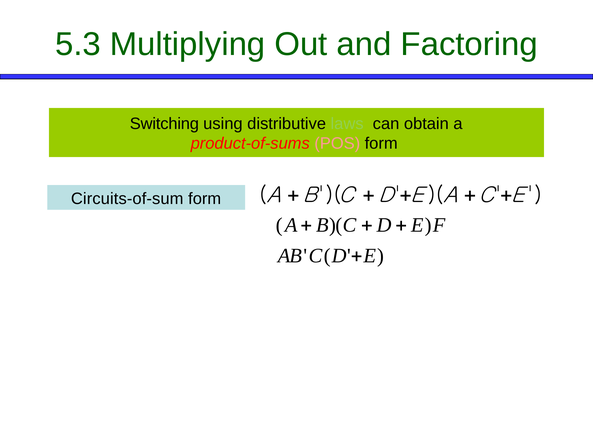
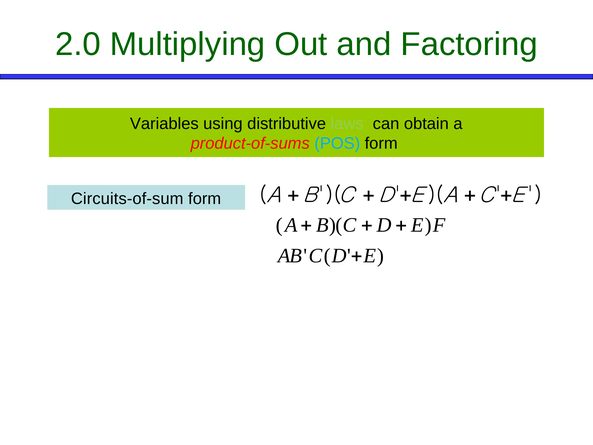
5.3: 5.3 -> 2.0
Switching: Switching -> Variables
POS colour: pink -> light blue
